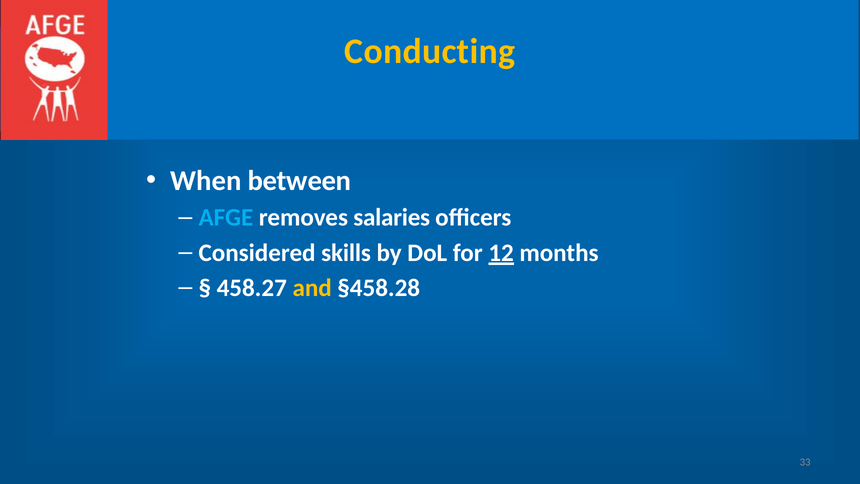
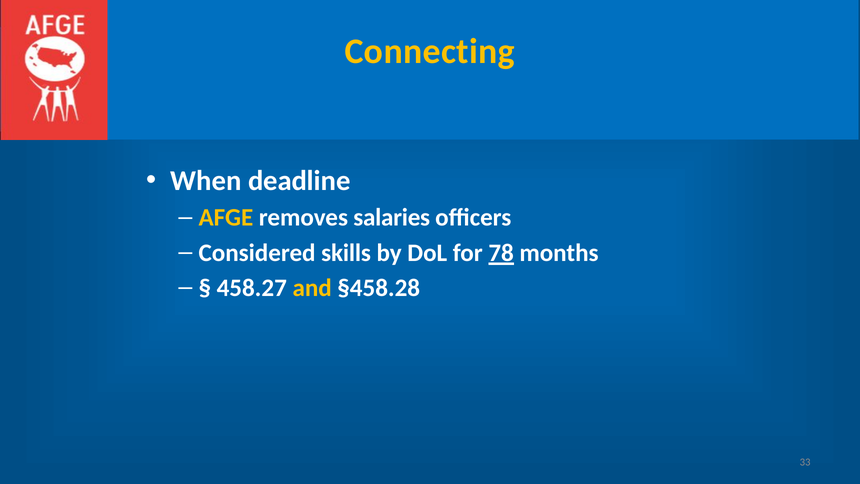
Conducting: Conducting -> Connecting
between: between -> deadline
AFGE colour: light blue -> yellow
12: 12 -> 78
